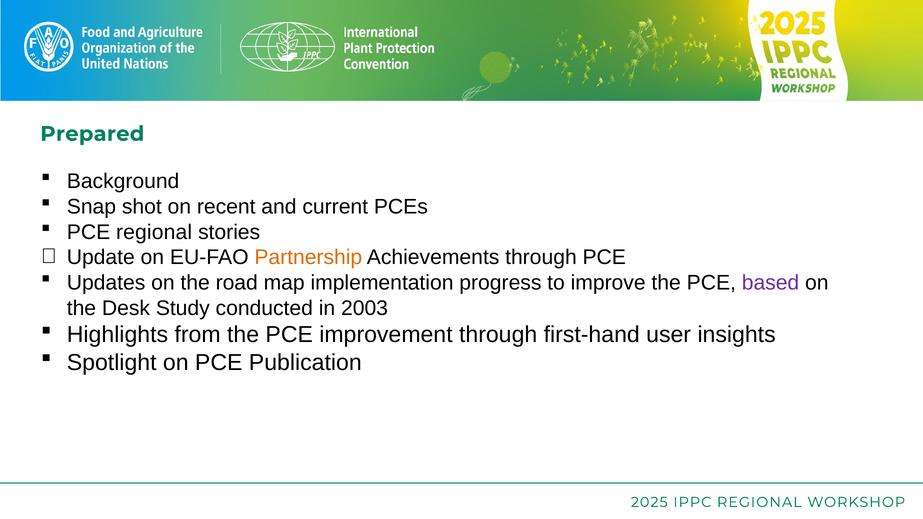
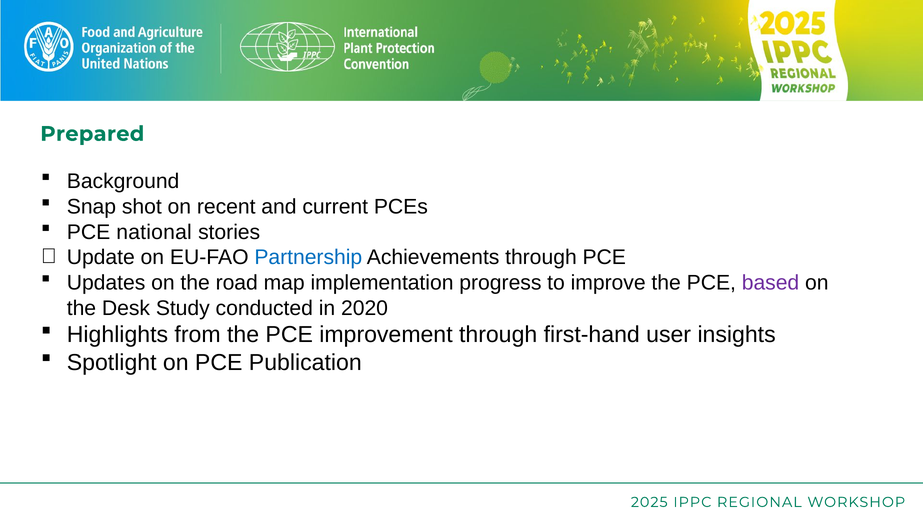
PCE regional: regional -> national
Partnership colour: orange -> blue
2003: 2003 -> 2020
